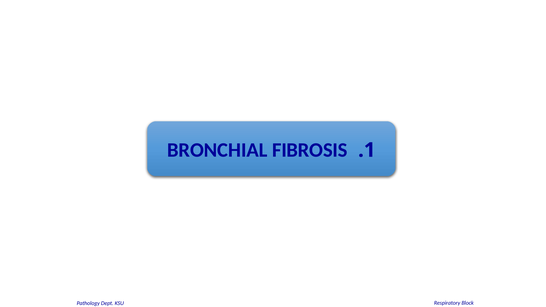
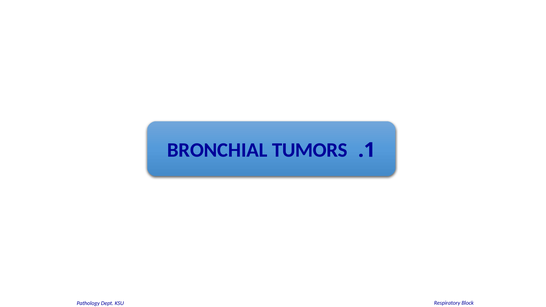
FIBROSIS: FIBROSIS -> TUMORS
